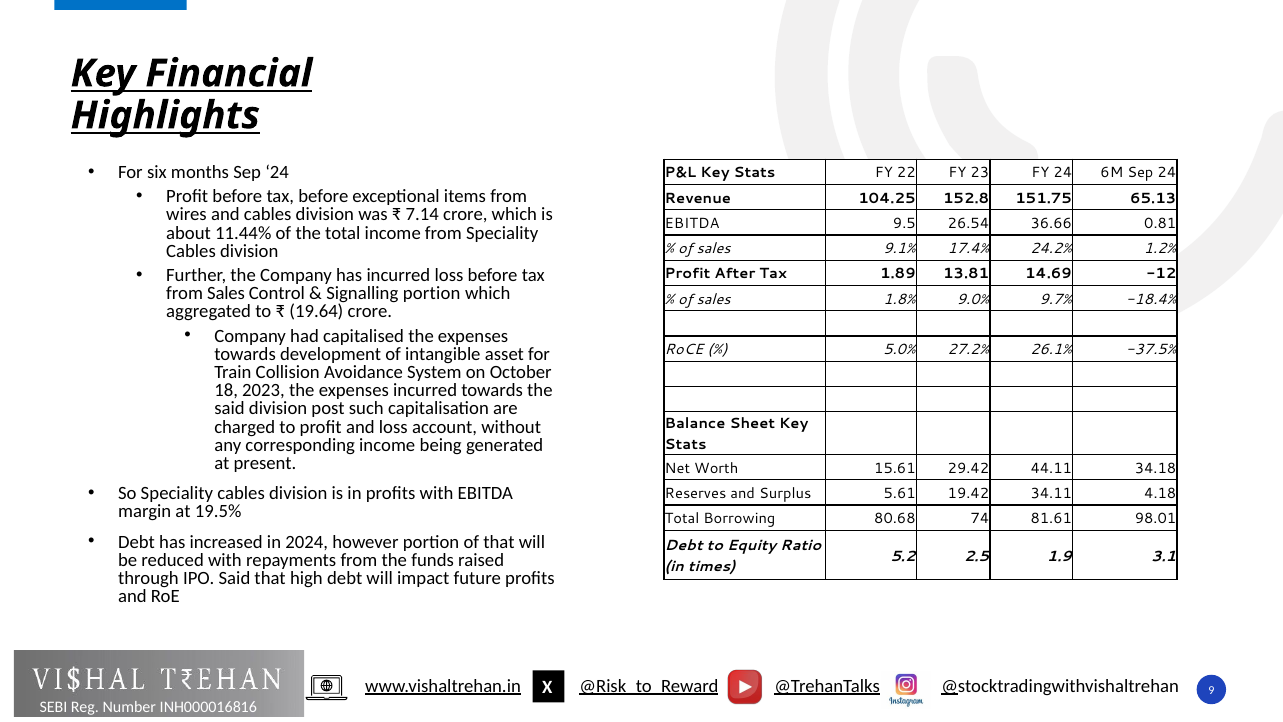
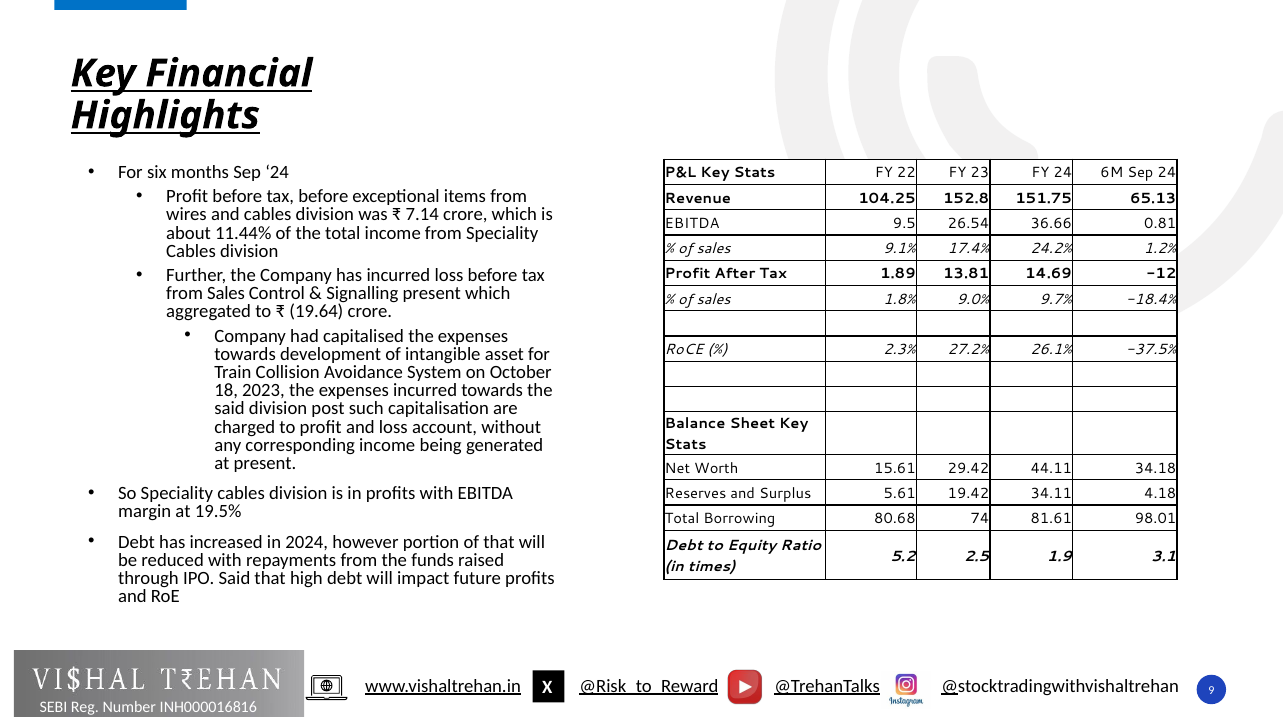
Signalling portion: portion -> present
5.0%: 5.0% -> 2.3%
